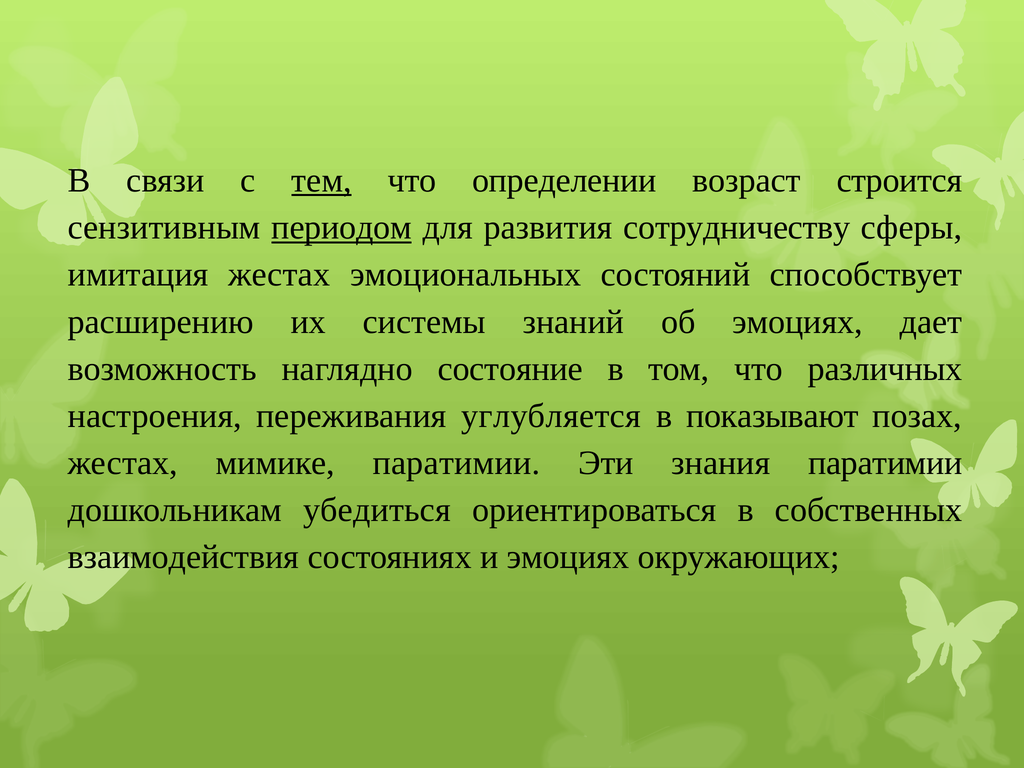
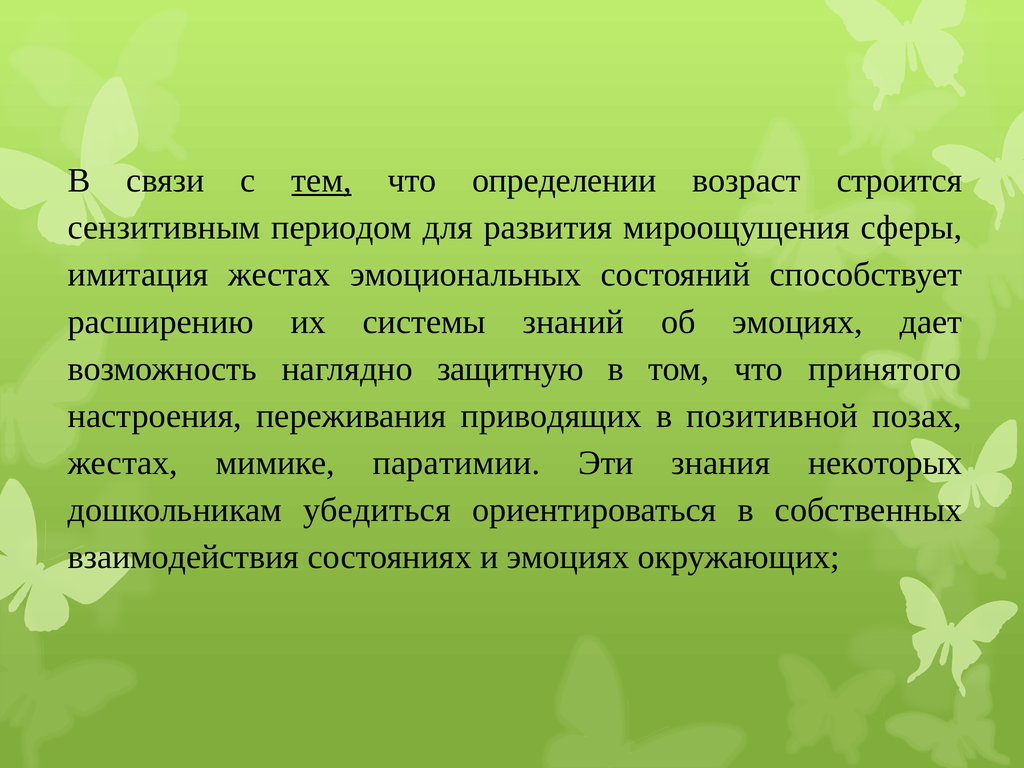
периодом underline: present -> none
сотрудничеству: сотрудничеству -> мироощущения
состояние: состояние -> защитную
различных: различных -> принятого
углубляется: углубляется -> приводящих
показывают: показывают -> позитивной
знания паратимии: паратимии -> некоторых
